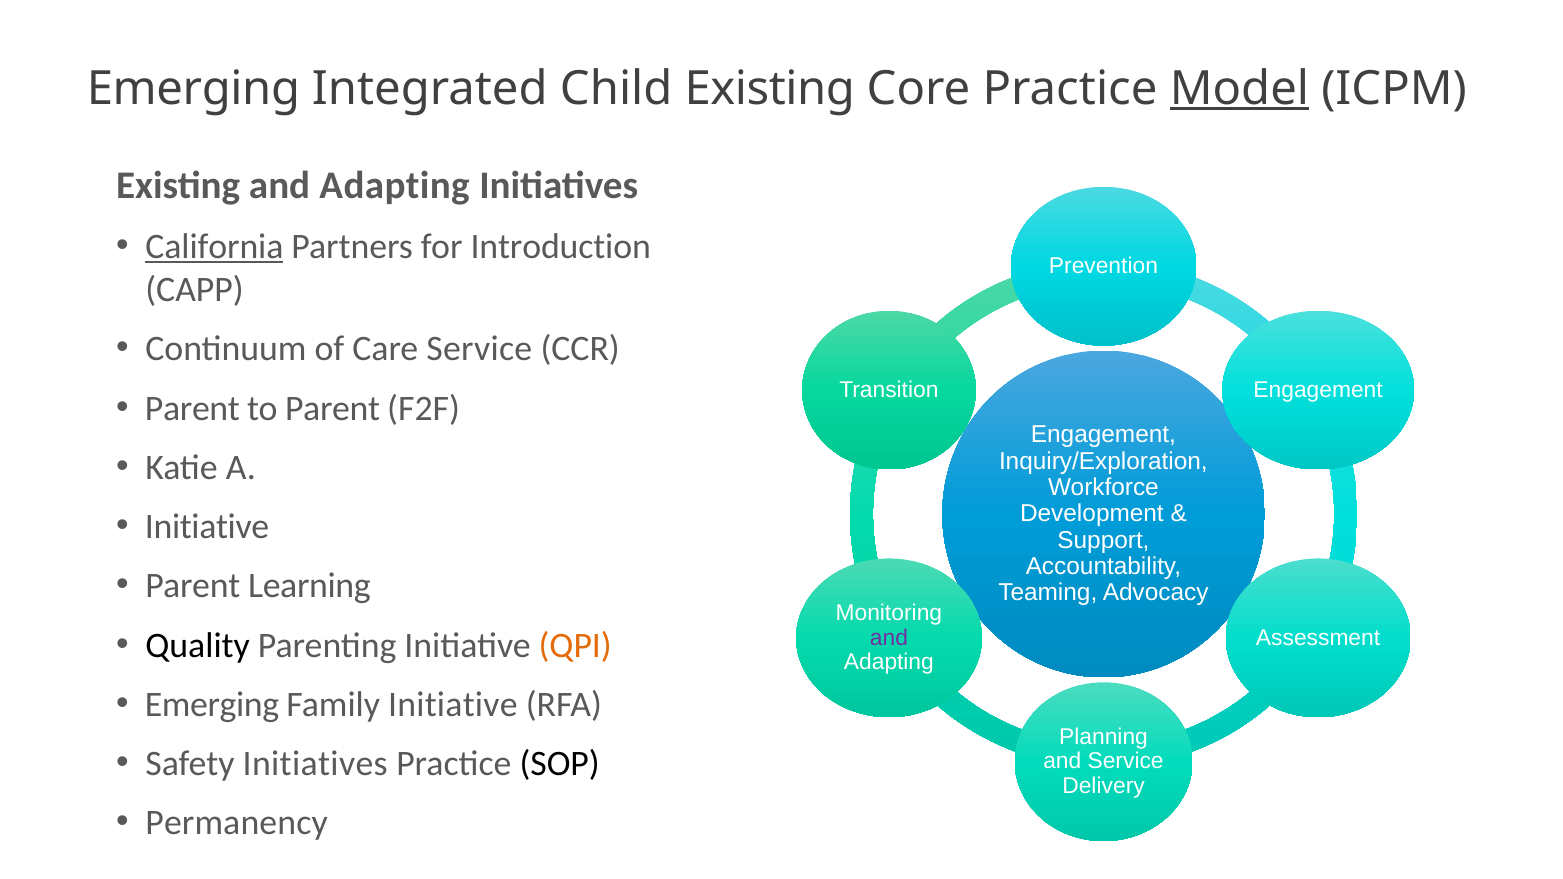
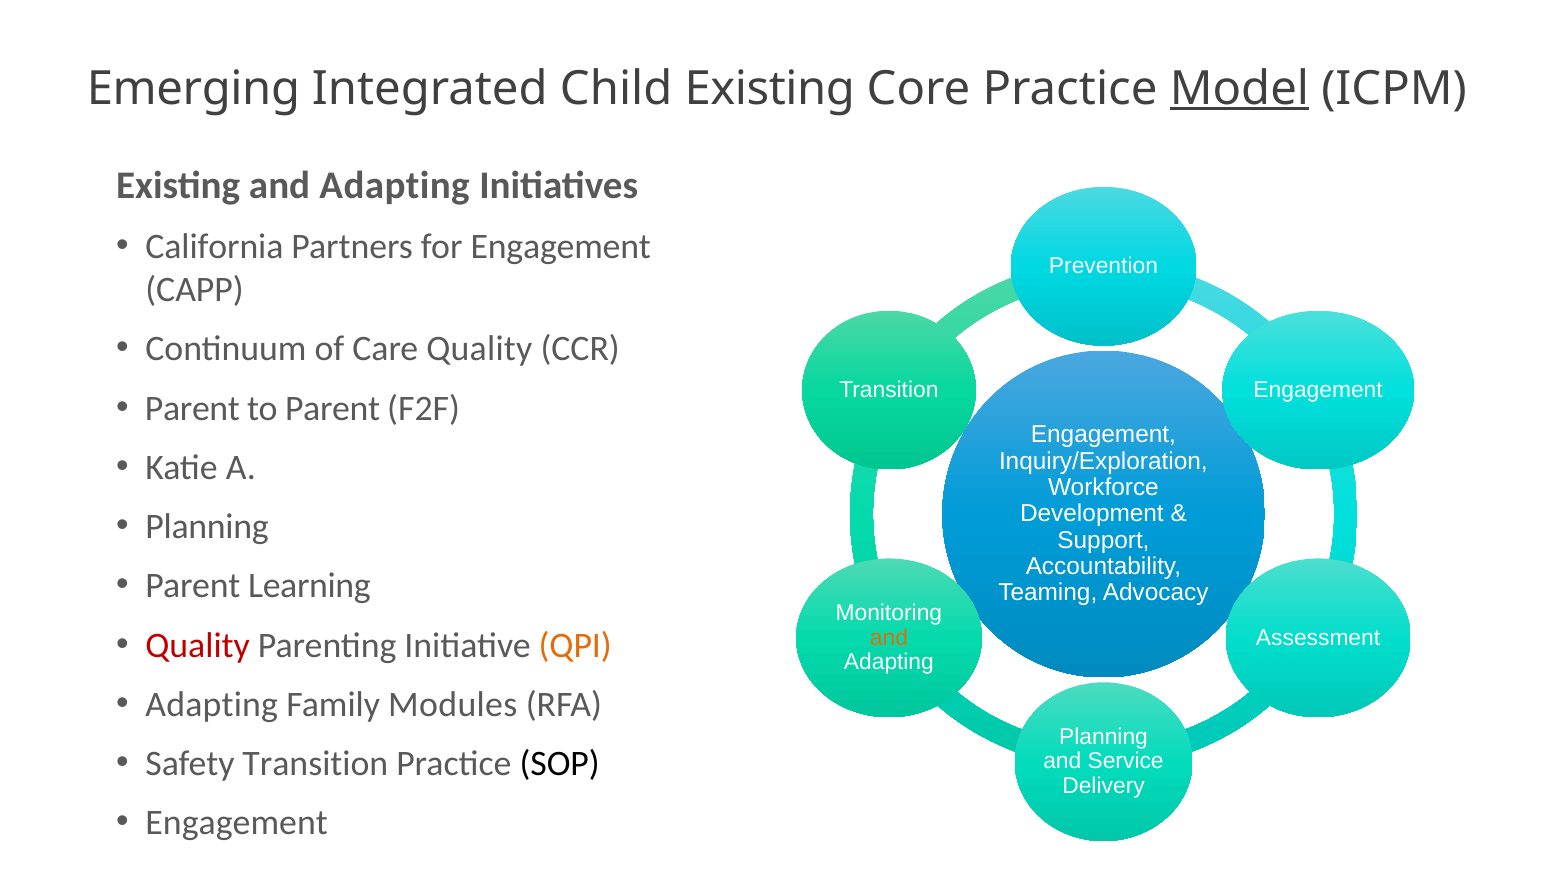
California underline: present -> none
for Introduction: Introduction -> Engagement
Care Service: Service -> Quality
Initiative at (207, 527): Initiative -> Planning
Quality at (198, 645) colour: black -> red
and at (889, 638) colour: purple -> orange
Emerging at (212, 705): Emerging -> Adapting
Family Initiative: Initiative -> Modules
Safety Initiatives: Initiatives -> Transition
Permanency at (237, 823): Permanency -> Engagement
